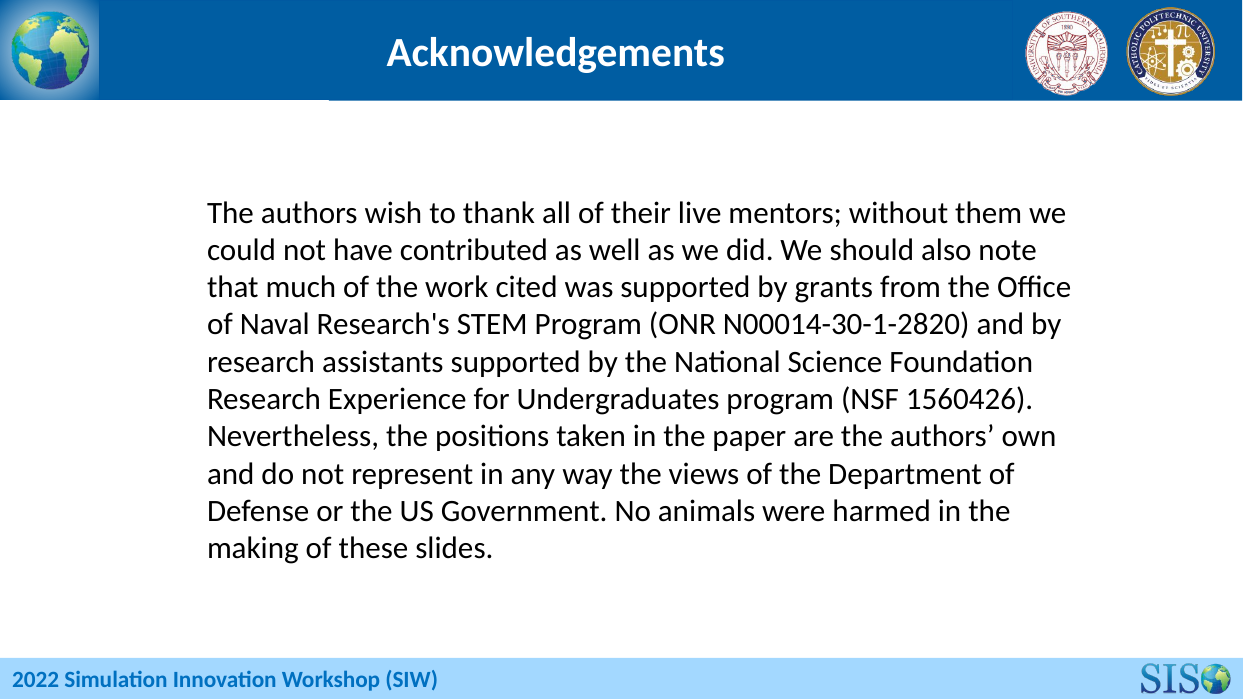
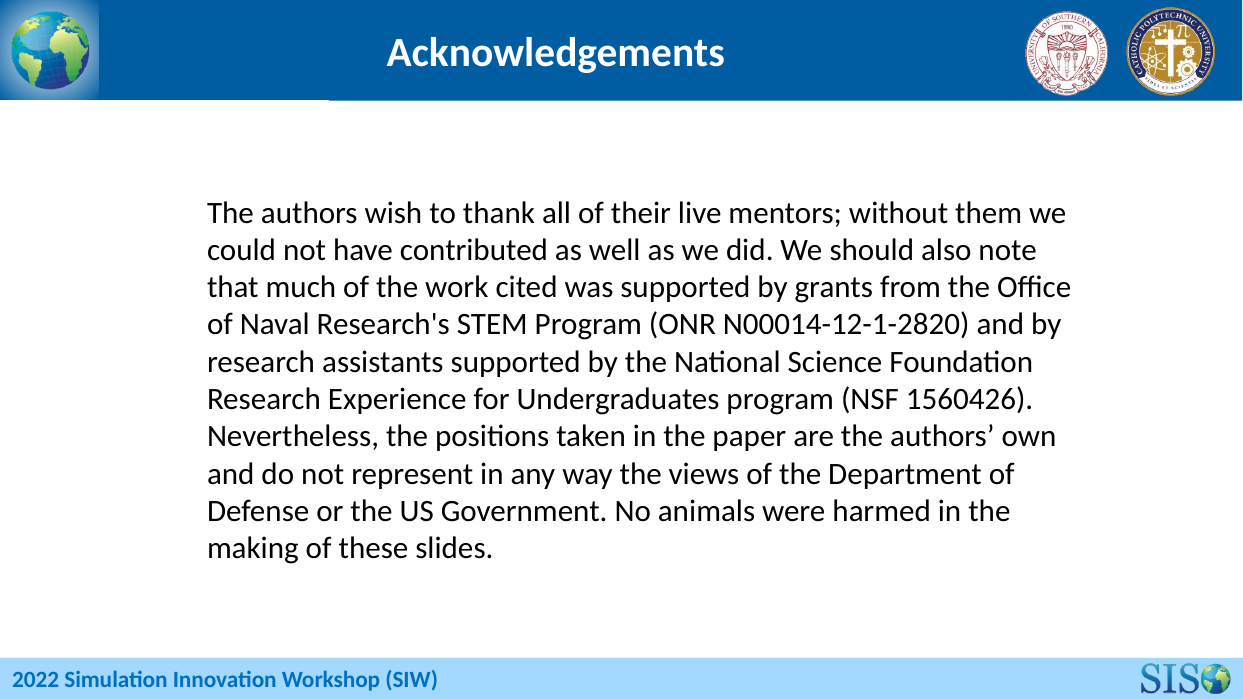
N00014-30-1-2820: N00014-30-1-2820 -> N00014-12-1-2820
